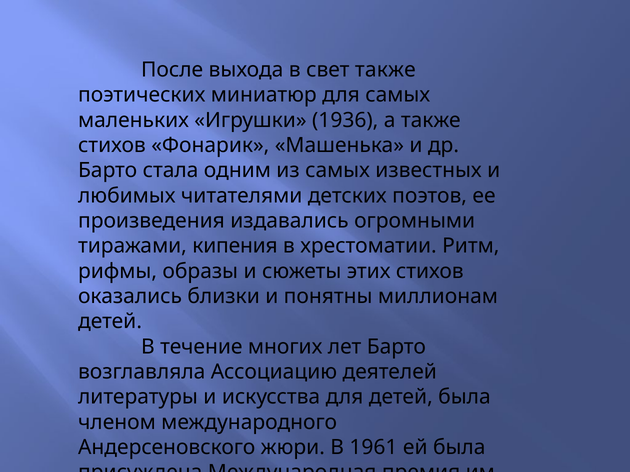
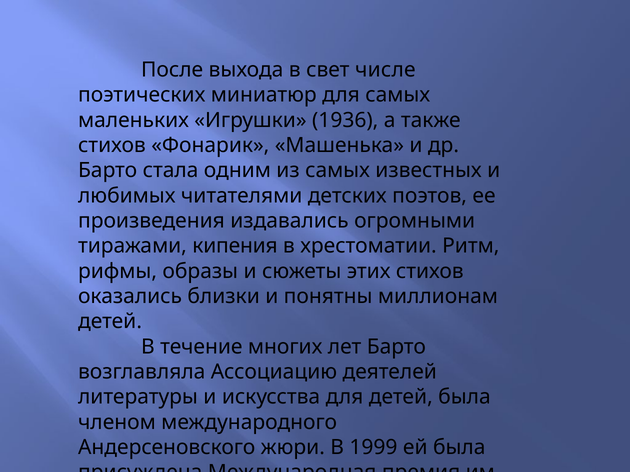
свет также: также -> числе
1961: 1961 -> 1999
